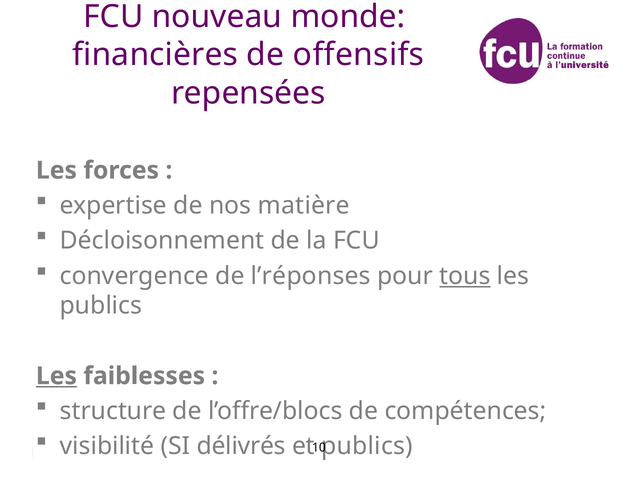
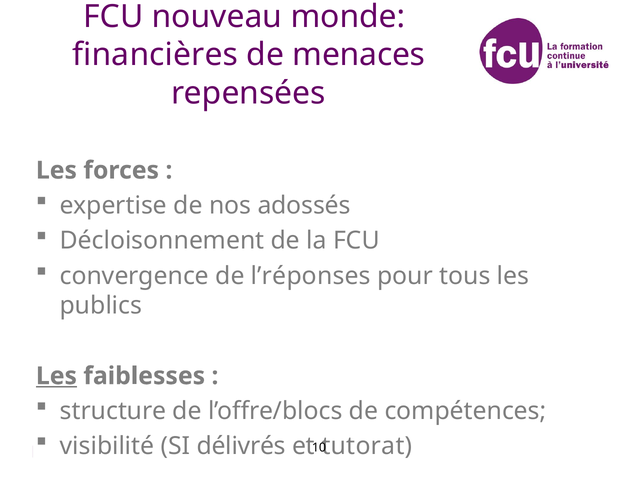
offensifs: offensifs -> menaces
matière: matière -> adossés
tous underline: present -> none
et publics: publics -> tutorat
